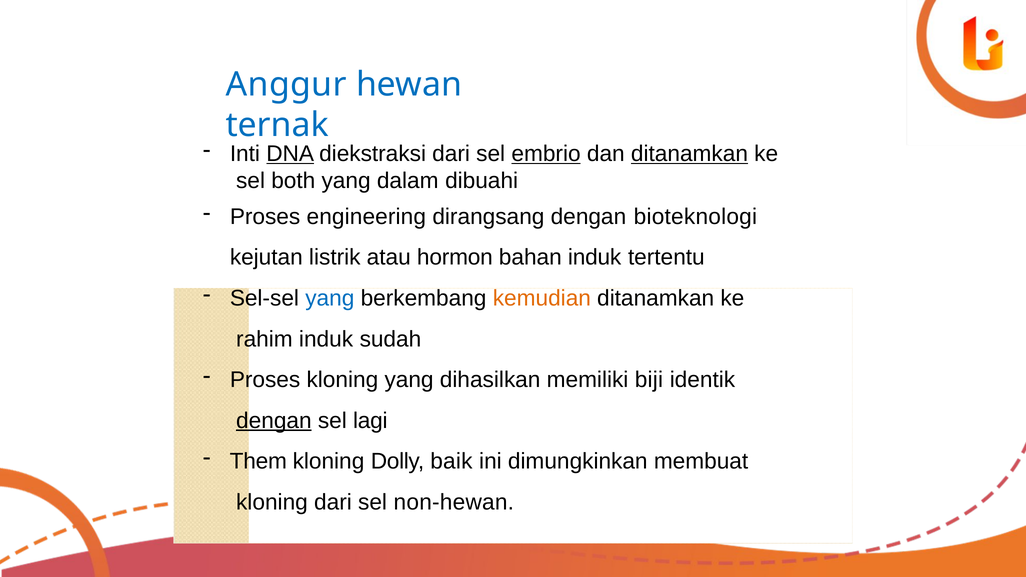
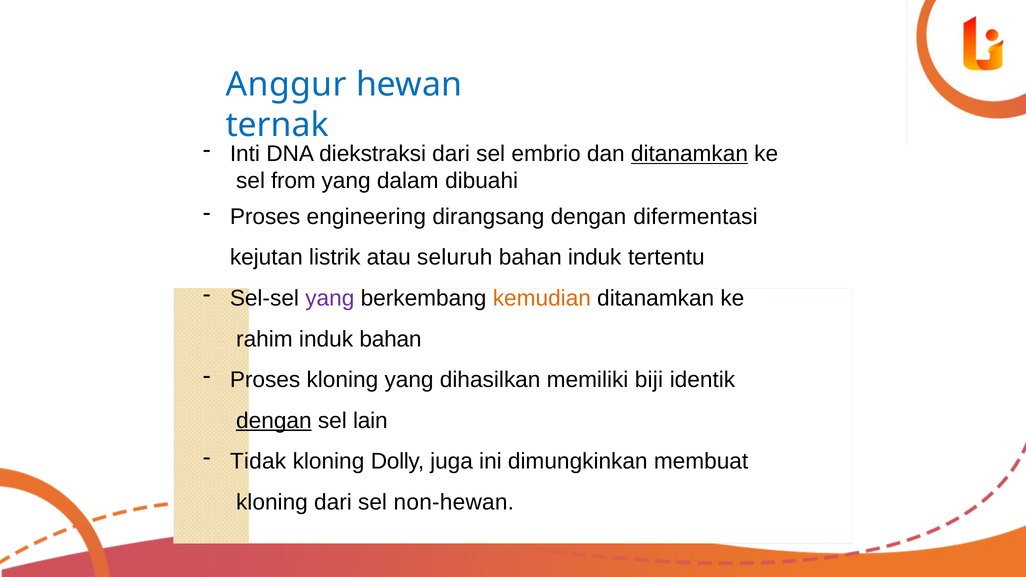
DNA underline: present -> none
embrio underline: present -> none
both: both -> from
bioteknologi: bioteknologi -> difermentasi
hormon: hormon -> seluruh
yang at (330, 298) colour: blue -> purple
induk sudah: sudah -> bahan
lagi: lagi -> lain
Them: Them -> Tidak
baik: baik -> juga
